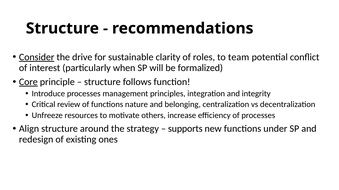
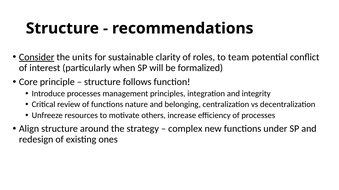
drive: drive -> units
Core underline: present -> none
supports: supports -> complex
